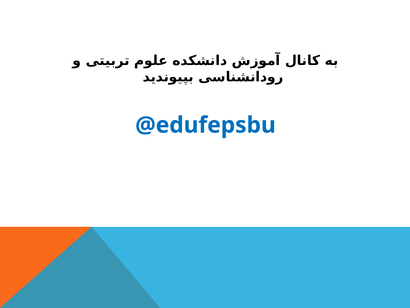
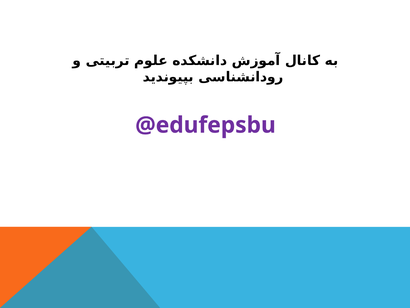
@edufepsbu colour: blue -> purple
